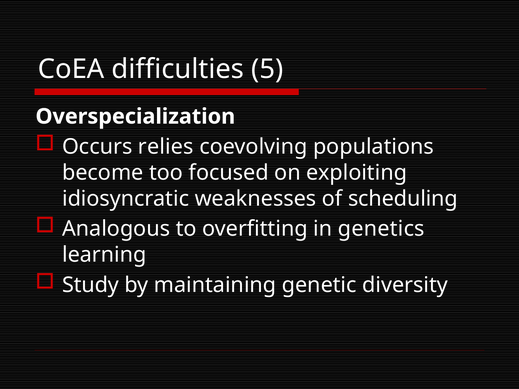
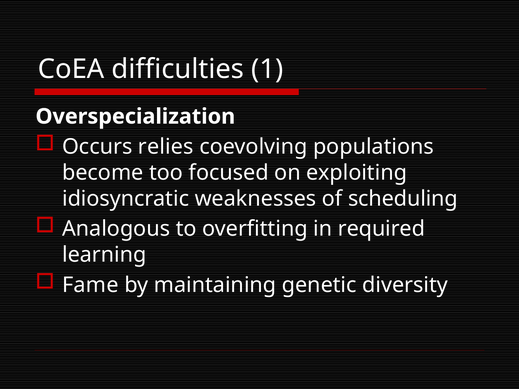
5: 5 -> 1
genetics: genetics -> required
Study: Study -> Fame
